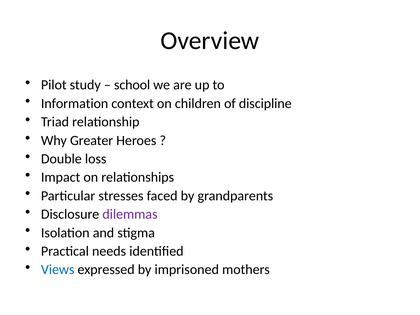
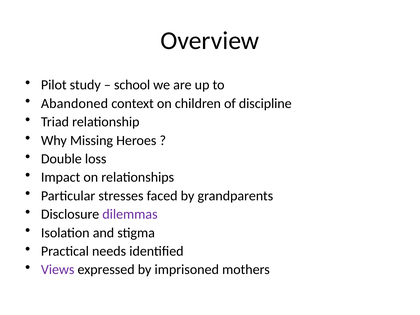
Information: Information -> Abandoned
Greater: Greater -> Missing
Views colour: blue -> purple
